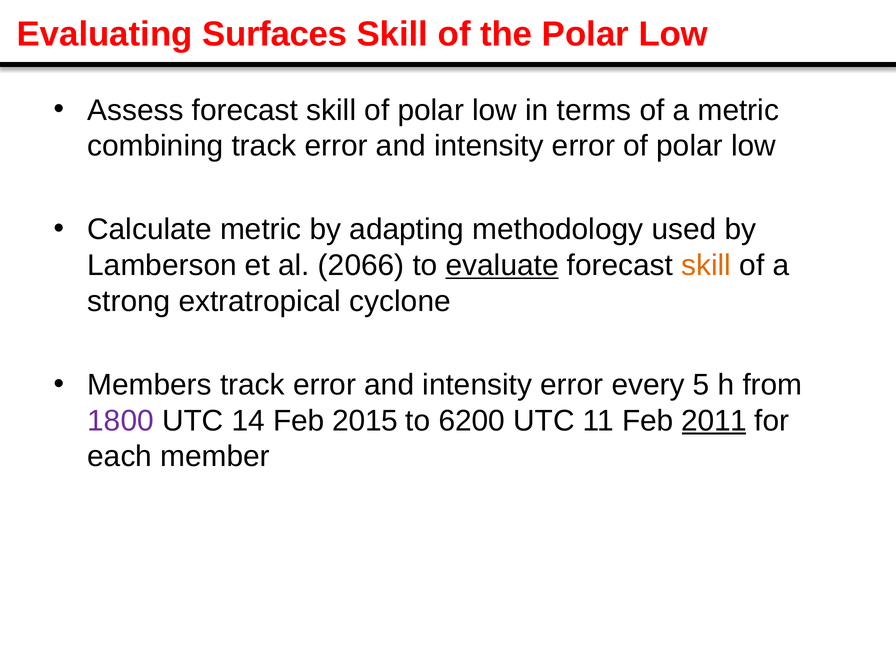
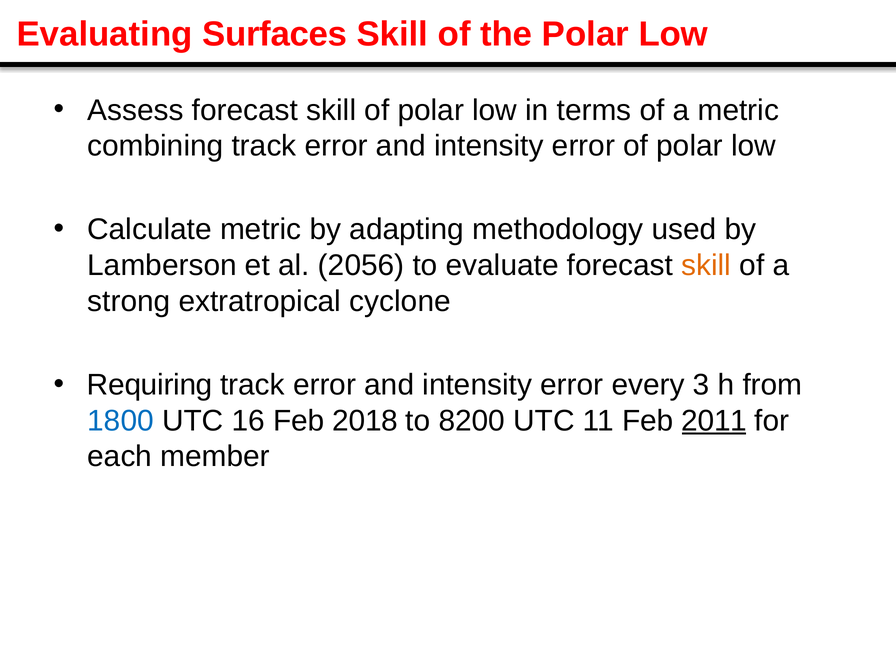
2066: 2066 -> 2056
evaluate underline: present -> none
Members: Members -> Requiring
5: 5 -> 3
1800 colour: purple -> blue
14: 14 -> 16
2015: 2015 -> 2018
6200: 6200 -> 8200
